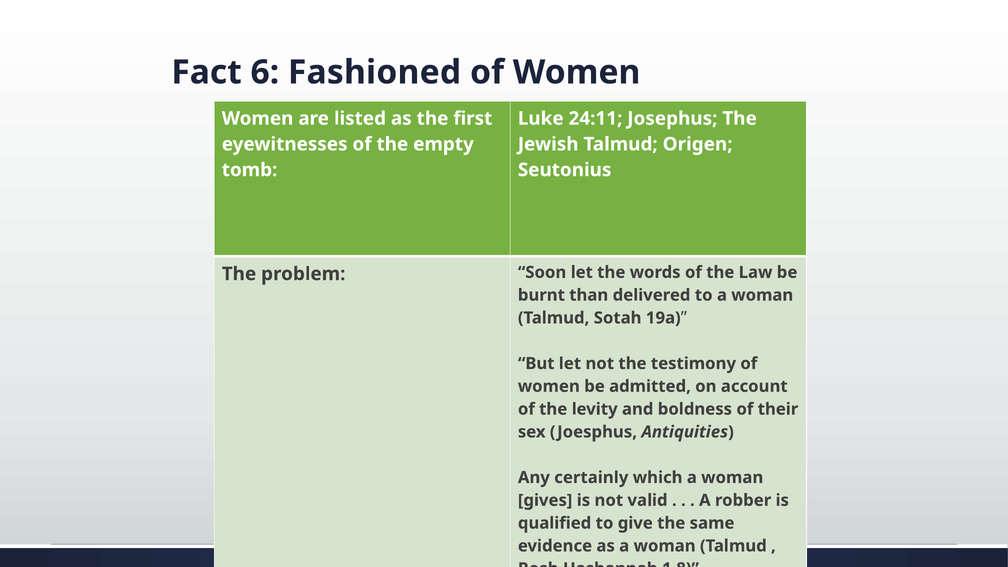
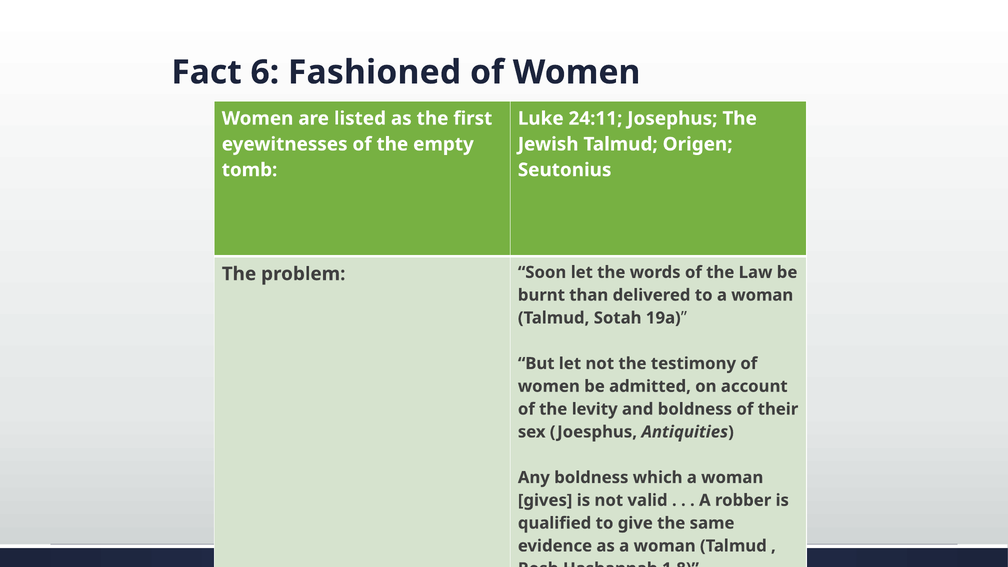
Any certainly: certainly -> boldness
